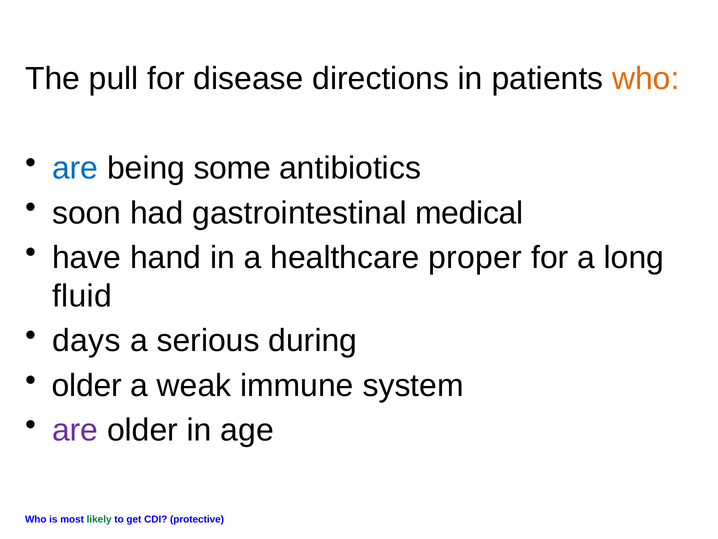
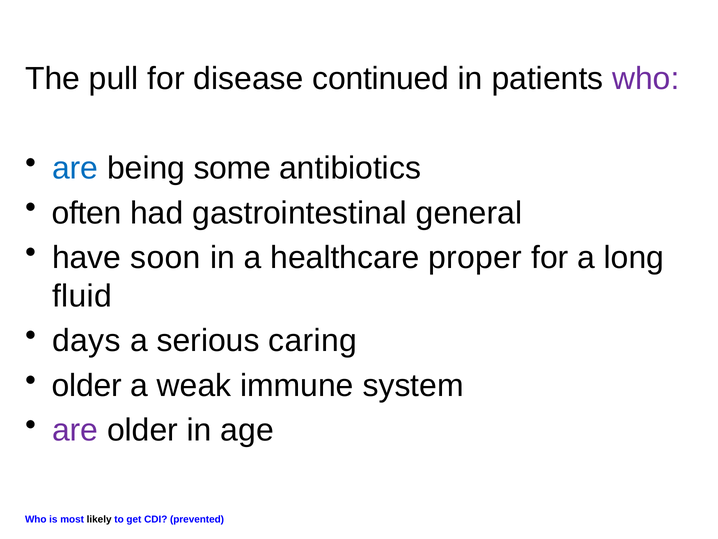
directions: directions -> continued
who at (646, 79) colour: orange -> purple
soon: soon -> often
medical: medical -> general
hand: hand -> soon
during: during -> caring
likely colour: green -> black
protective: protective -> prevented
